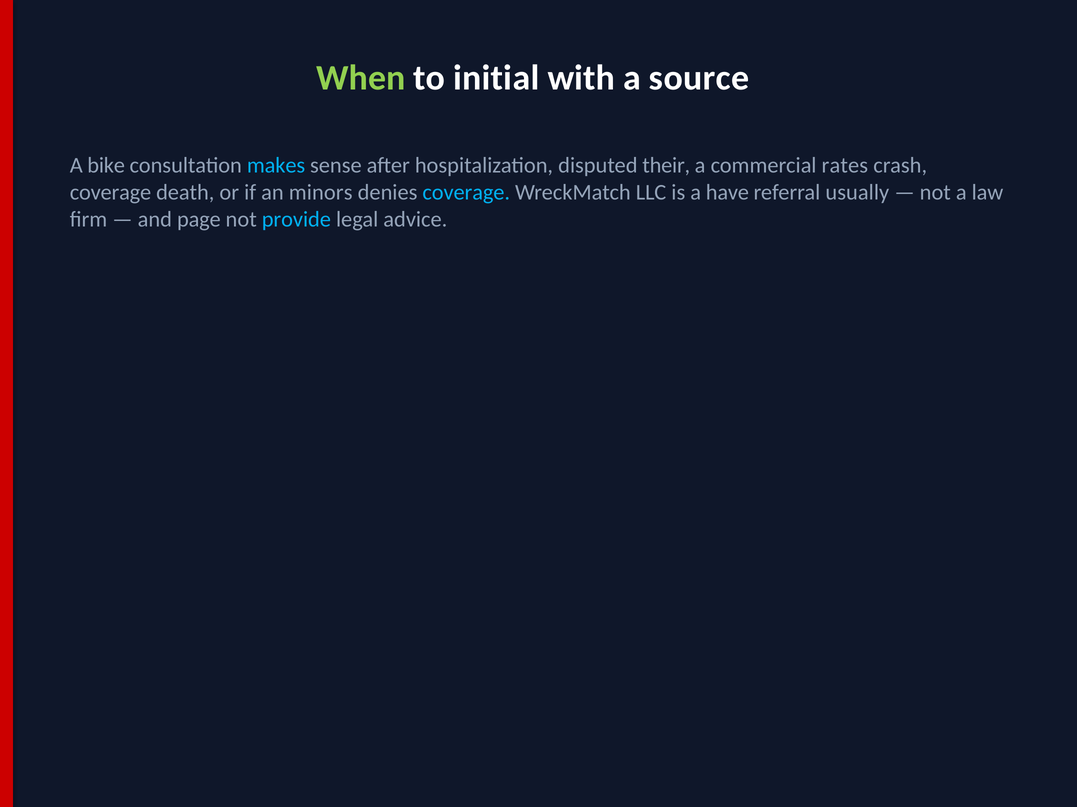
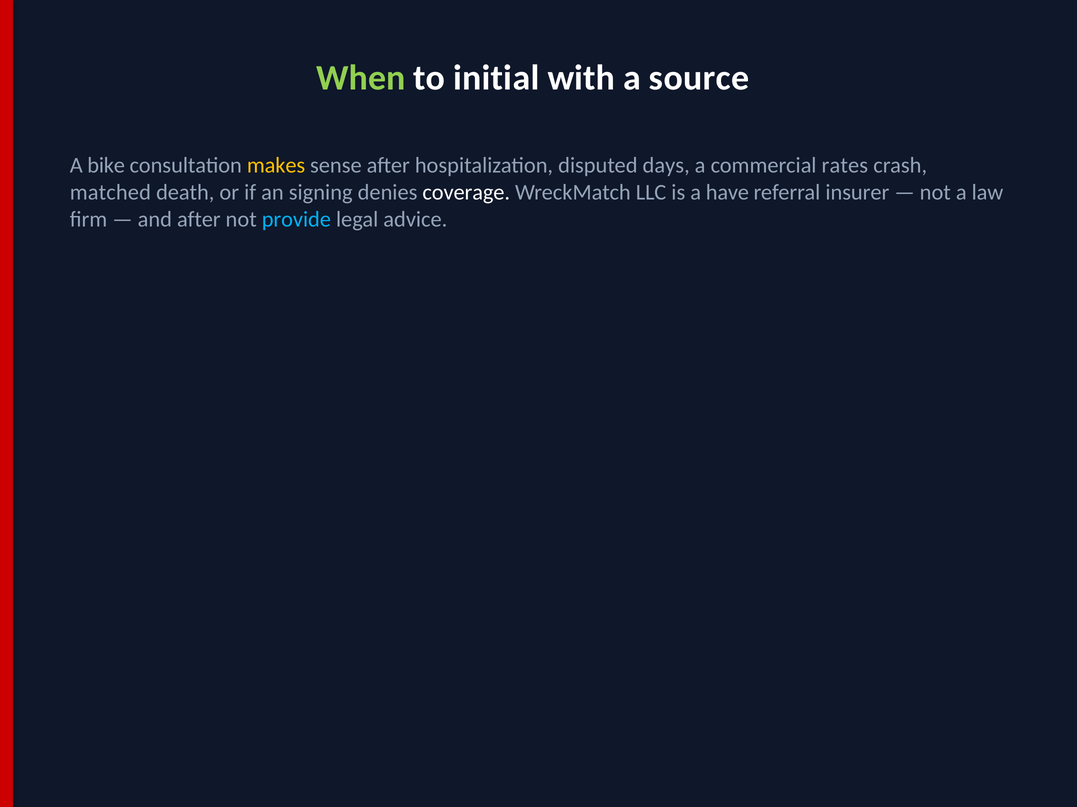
makes colour: light blue -> yellow
their: their -> days
coverage at (111, 193): coverage -> matched
minors: minors -> signing
coverage at (466, 193) colour: light blue -> white
usually: usually -> insurer
and page: page -> after
